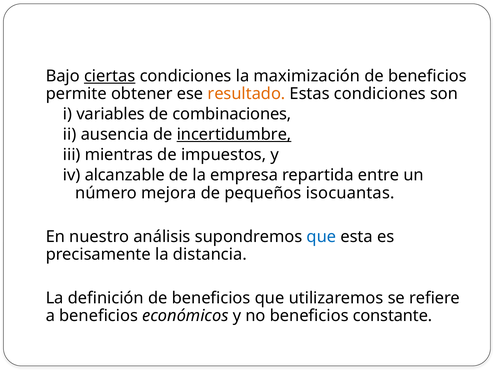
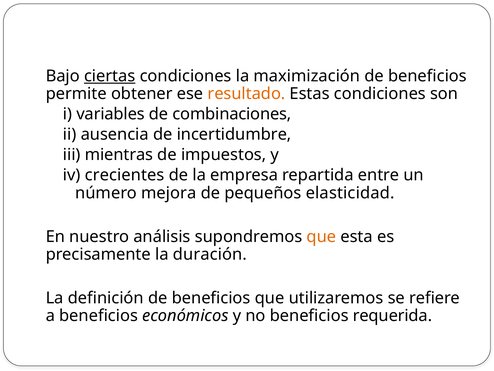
incertidumbre underline: present -> none
alcanzable: alcanzable -> crecientes
isocuantas: isocuantas -> elasticidad
que at (321, 236) colour: blue -> orange
distancia: distancia -> duración
constante: constante -> requerida
